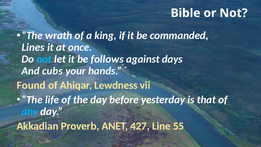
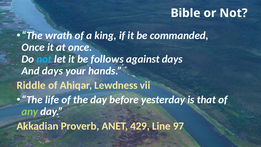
Lines at (33, 47): Lines -> Once
And cubs: cubs -> days
Found: Found -> Riddle
any colour: light blue -> light green
427: 427 -> 429
55: 55 -> 97
